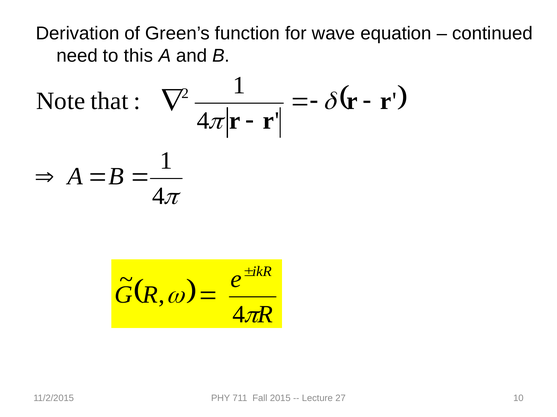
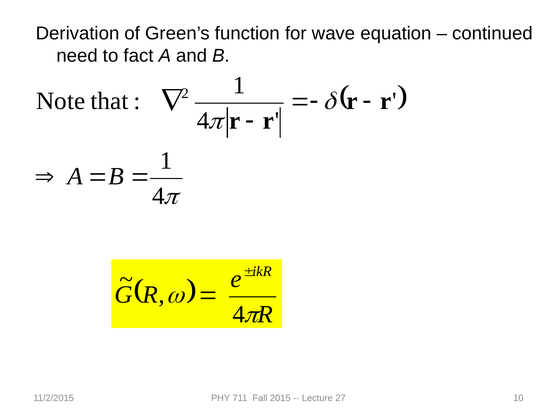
this: this -> fact
